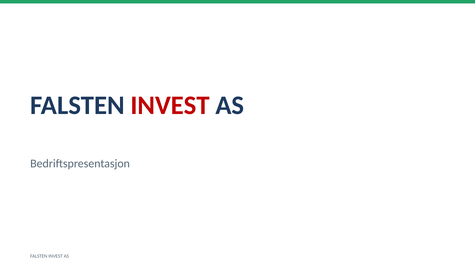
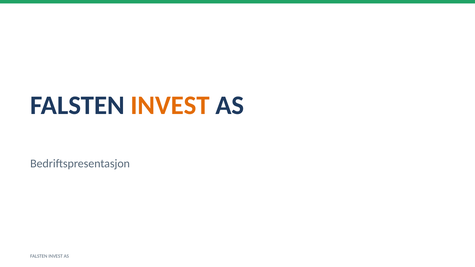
INVEST at (170, 105) colour: red -> orange
